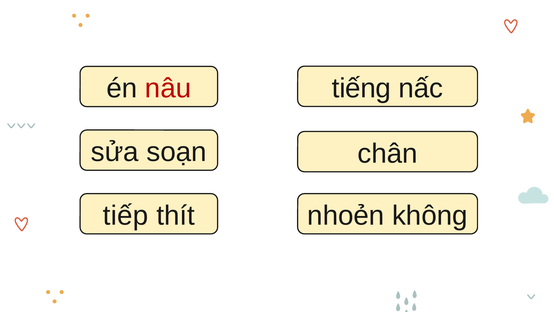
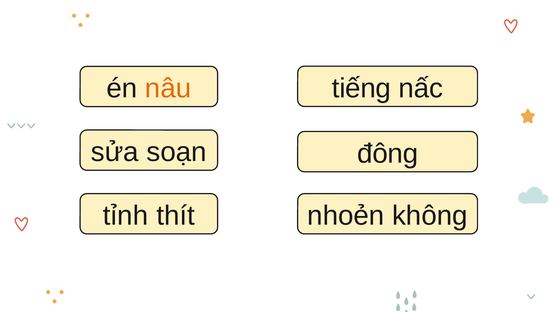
nâu colour: red -> orange
chân: chân -> đông
tiếp: tiếp -> tỉnh
